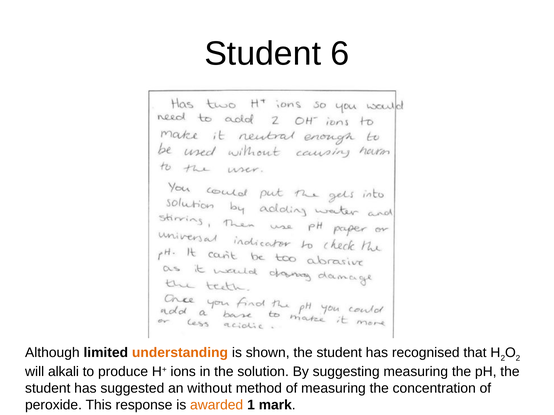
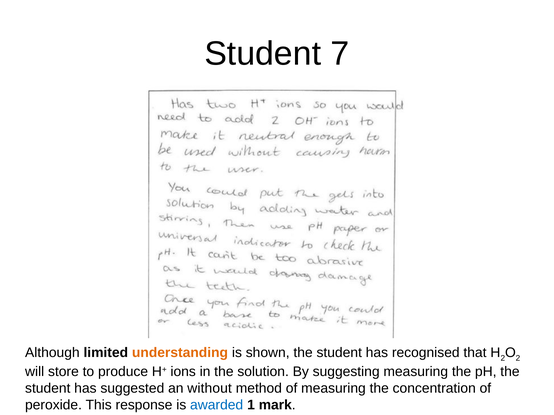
6: 6 -> 7
alkali: alkali -> store
awarded colour: orange -> blue
